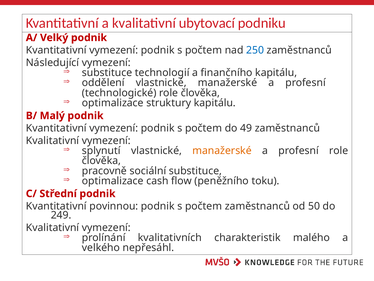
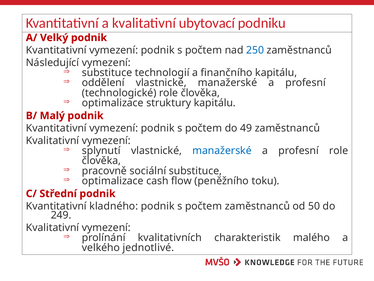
manažerské at (222, 150) colour: orange -> blue
povinnou: povinnou -> kladného
nepřesáhl: nepřesáhl -> jednotlivé
